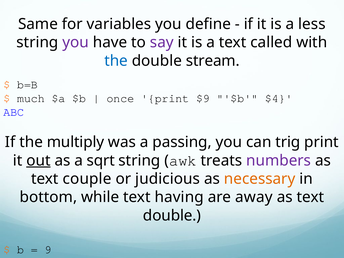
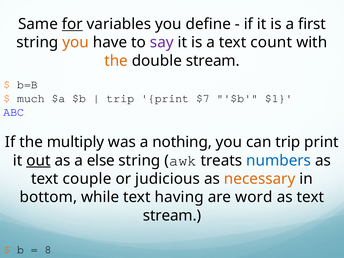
for underline: none -> present
less: less -> first
you at (76, 42) colour: purple -> orange
called: called -> count
the at (116, 61) colour: blue -> orange
once at (120, 98): once -> trip
$9: $9 -> $7
$b $4: $4 -> $1
passing: passing -> nothing
can trig: trig -> trip
sqrt: sqrt -> else
numbers colour: purple -> blue
away: away -> word
double at (172, 216): double -> stream
9: 9 -> 8
